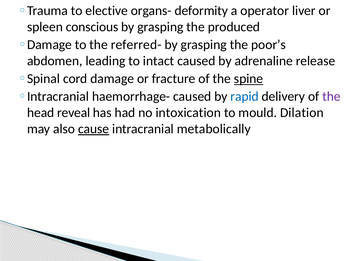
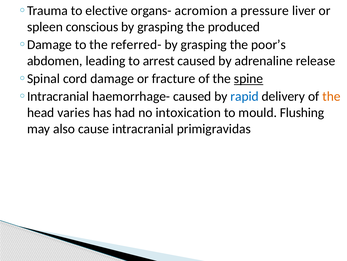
deformity: deformity -> acromion
operator: operator -> pressure
intact: intact -> arrest
the at (332, 96) colour: purple -> orange
reveal: reveal -> varies
Dilation: Dilation -> Flushing
cause underline: present -> none
metabolically: metabolically -> primigravidas
